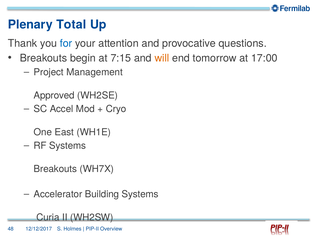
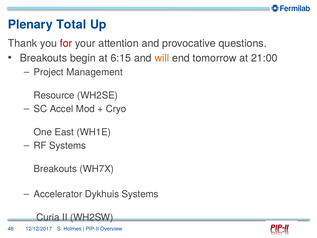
for colour: blue -> red
7:15: 7:15 -> 6:15
17:00: 17:00 -> 21:00
Approved: Approved -> Resource
Building: Building -> Dykhuis
